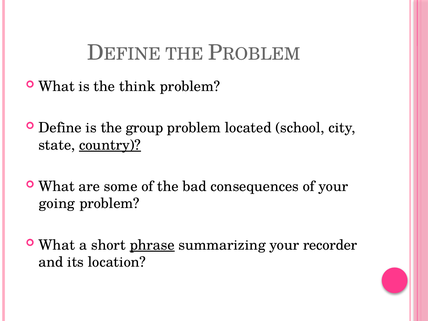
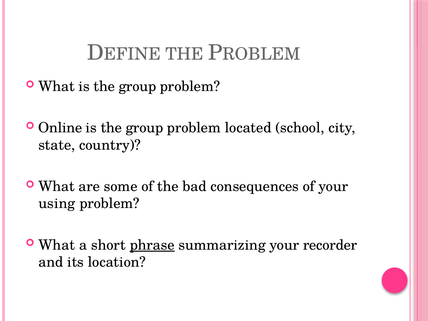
What is the think: think -> group
Define: Define -> Online
country underline: present -> none
going: going -> using
